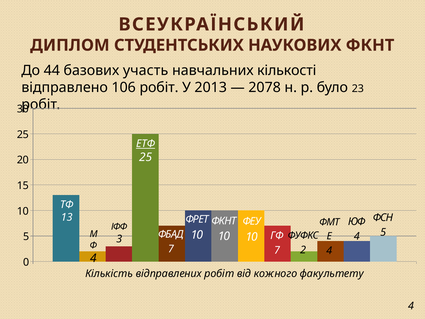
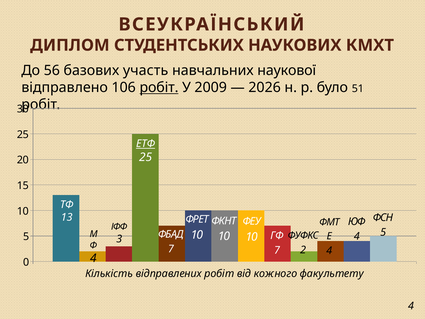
НАУКОВИХ ФКНТ: ФКНТ -> КМХТ
44: 44 -> 56
кількості: кількості -> наукової
робіт at (159, 88) underline: none -> present
2013: 2013 -> 2009
2078: 2078 -> 2026
23: 23 -> 51
